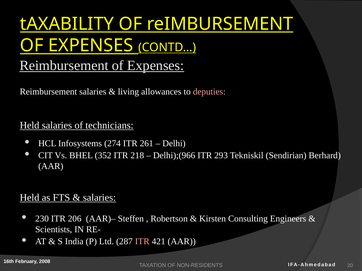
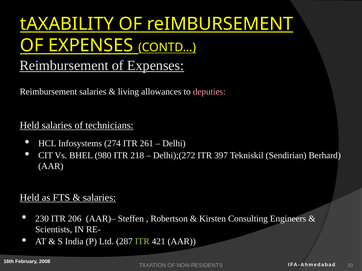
352: 352 -> 980
Delhi);(966: Delhi);(966 -> Delhi);(272
293: 293 -> 397
ITR at (142, 242) colour: pink -> light green
